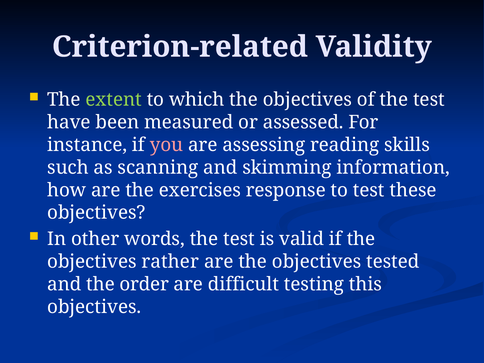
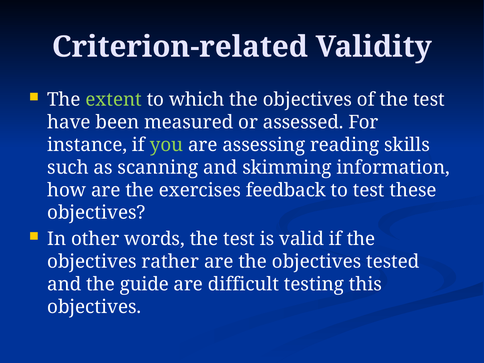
you colour: pink -> light green
response: response -> feedback
order: order -> guide
